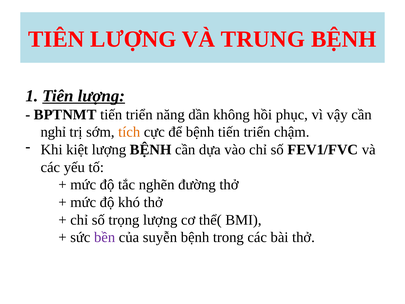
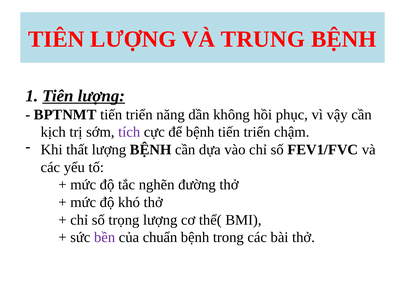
nghỉ: nghỉ -> kịch
tích colour: orange -> purple
kiệt: kiệt -> thất
suyễn: suyễn -> chuẩn
